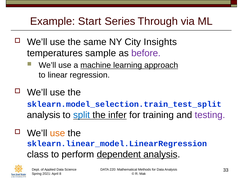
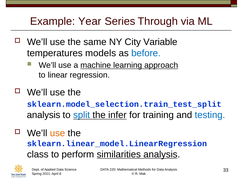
Start: Start -> Year
Insights: Insights -> Variable
sample: sample -> models
before colour: purple -> blue
testing colour: purple -> blue
dependent: dependent -> similarities
